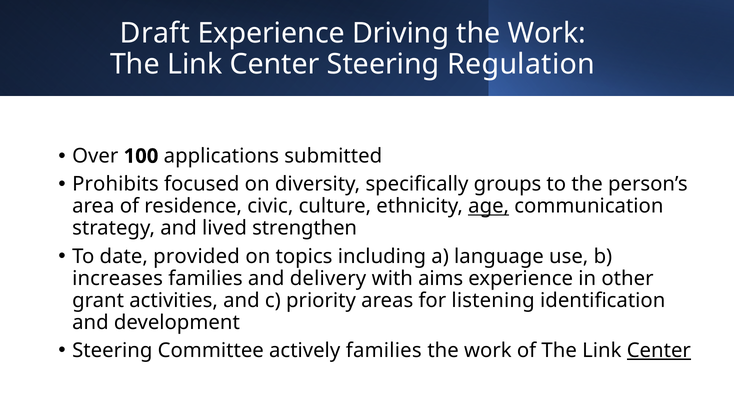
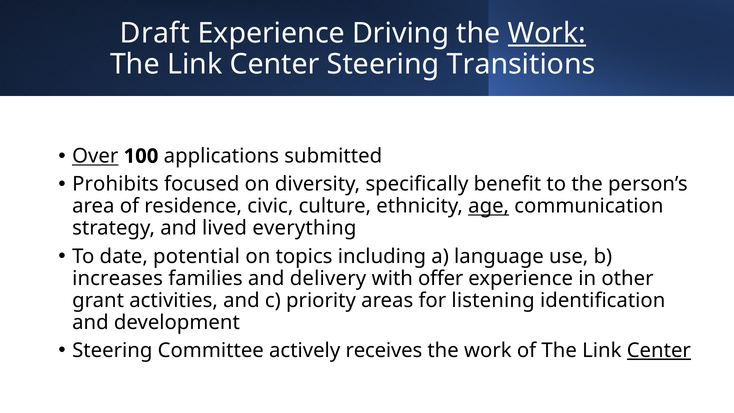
Work at (547, 33) underline: none -> present
Regulation: Regulation -> Transitions
Over underline: none -> present
groups: groups -> benefit
strengthen: strengthen -> everything
provided: provided -> potential
aims: aims -> offer
actively families: families -> receives
